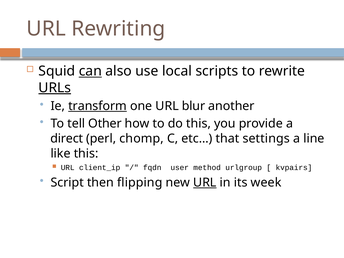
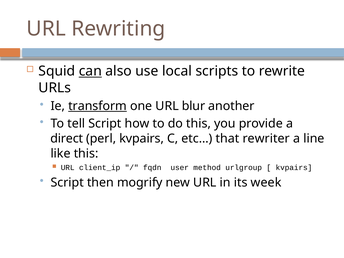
URLs underline: present -> none
tell Other: Other -> Script
perl chomp: chomp -> kvpairs
settings: settings -> rewriter
flipping: flipping -> mogrify
URL at (205, 183) underline: present -> none
